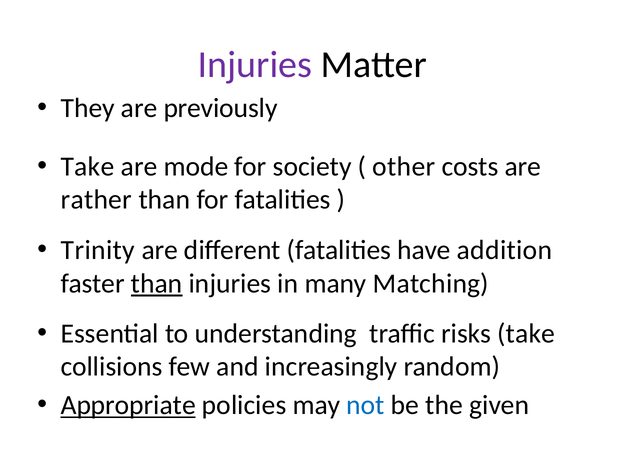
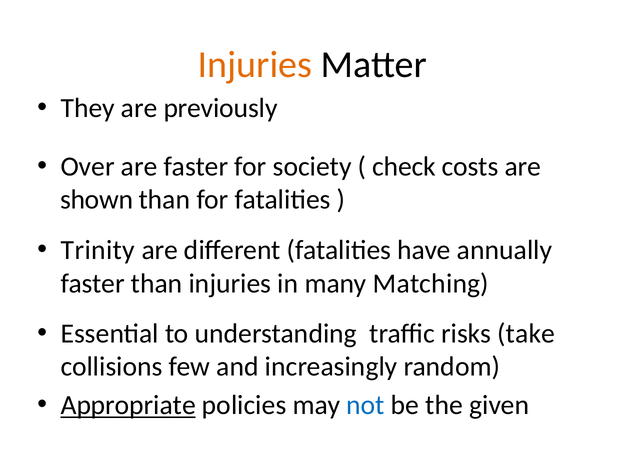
Injuries at (255, 64) colour: purple -> orange
Take at (88, 166): Take -> Over
are mode: mode -> faster
other: other -> check
rather: rather -> shown
addition: addition -> annually
than at (157, 283) underline: present -> none
